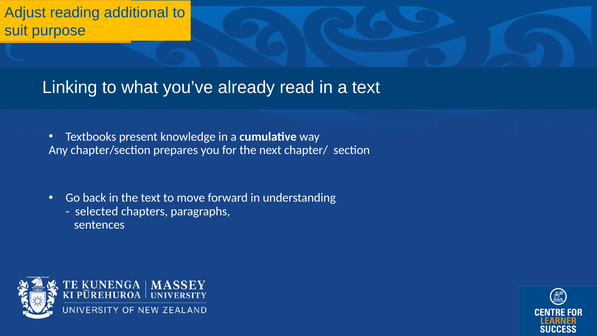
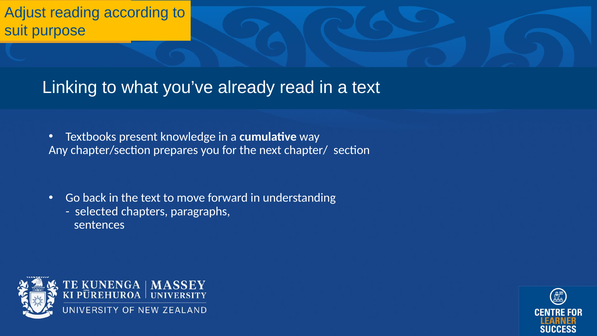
additional: additional -> according
